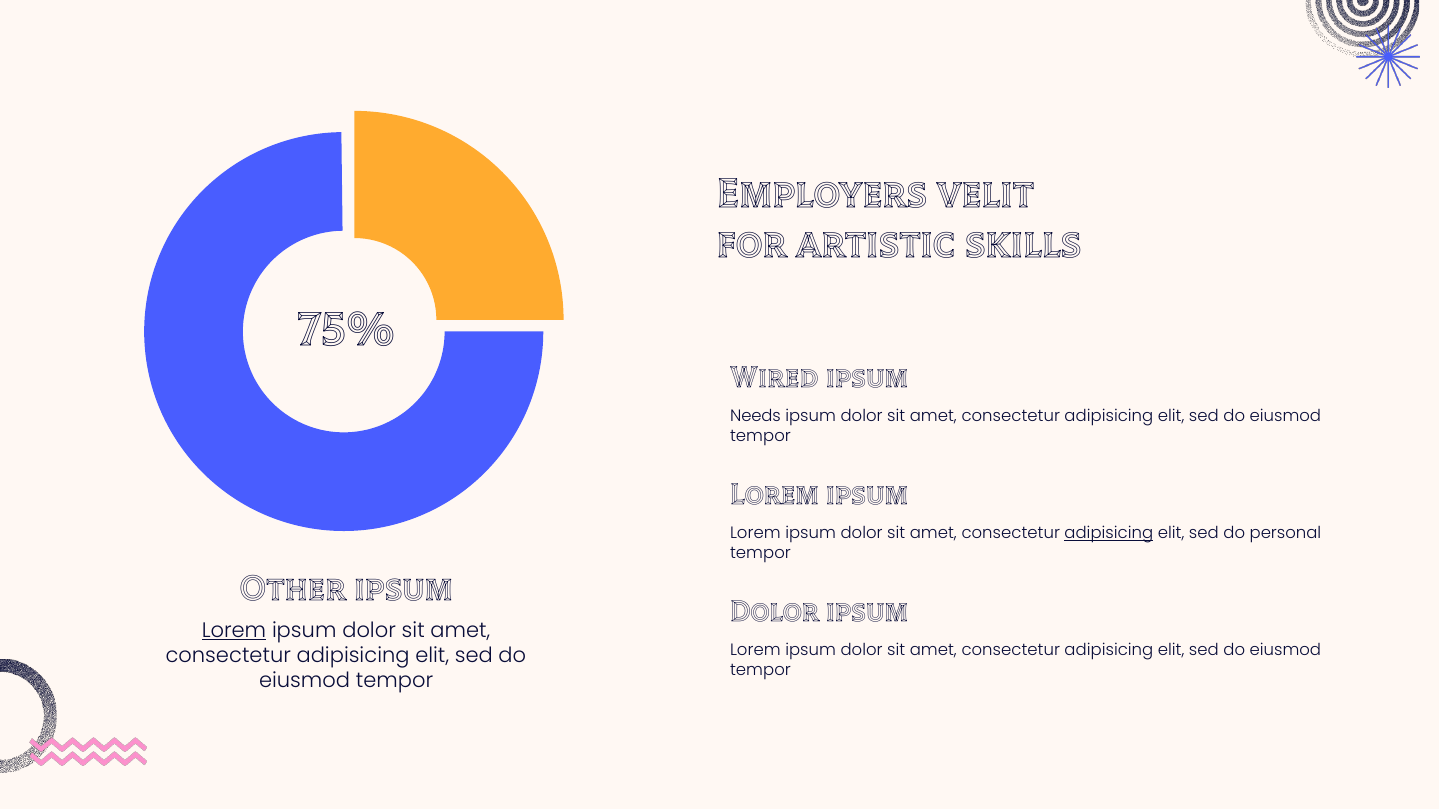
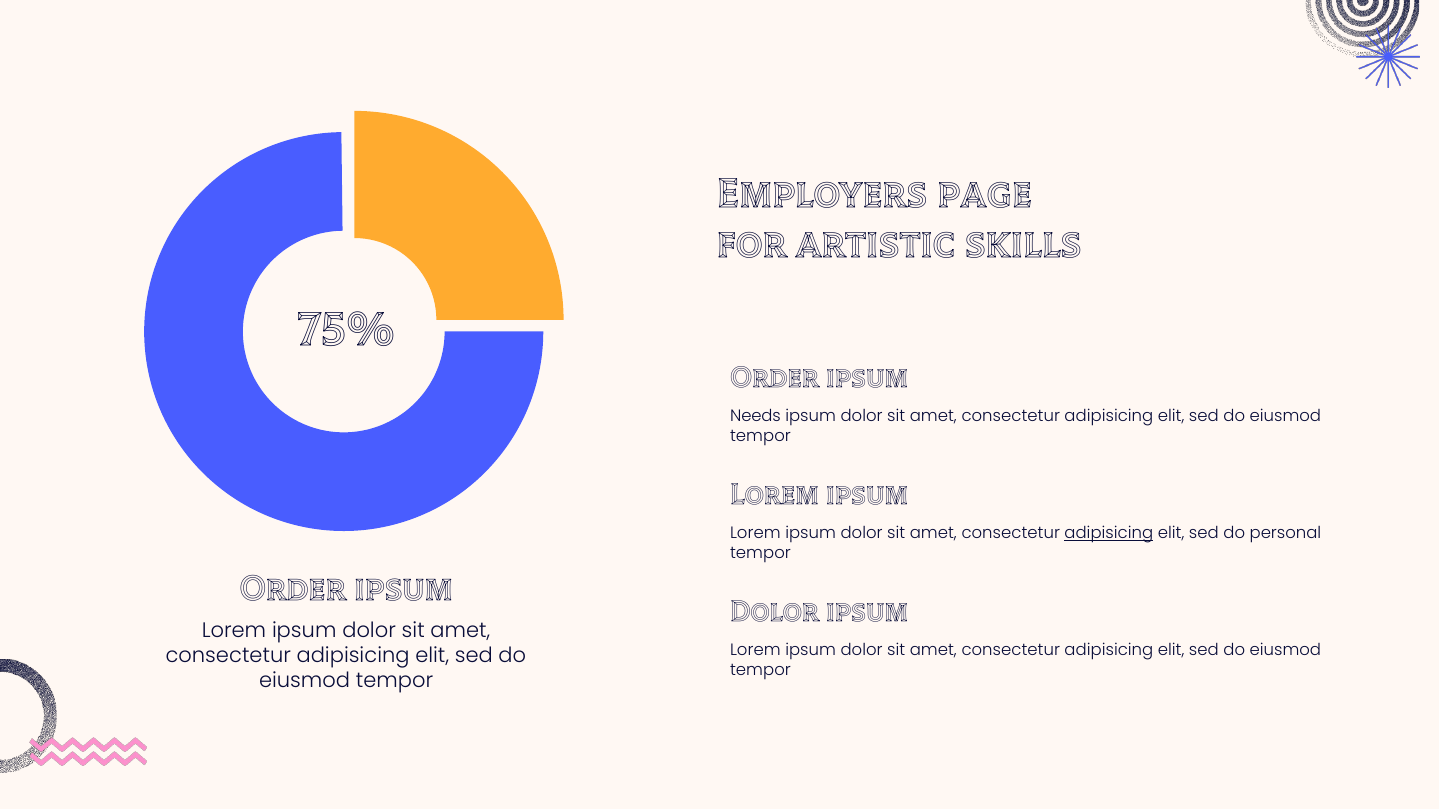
velit: velit -> page
Wired at (774, 377): Wired -> Order
Other at (293, 589): Other -> Order
Lorem at (234, 631) underline: present -> none
